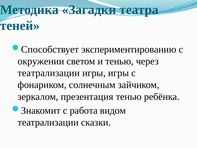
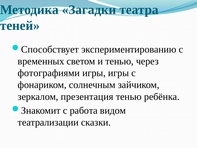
окружении: окружении -> временных
театрализации at (49, 73): театрализации -> фотографиями
